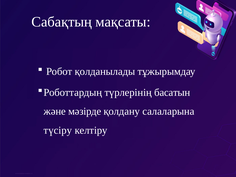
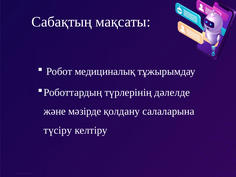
қолданылады: қолданылады -> медициналық
басатын: басатын -> дәлелде
